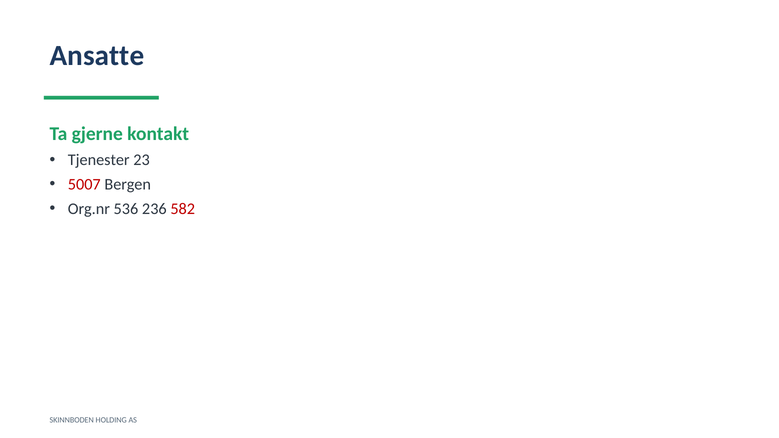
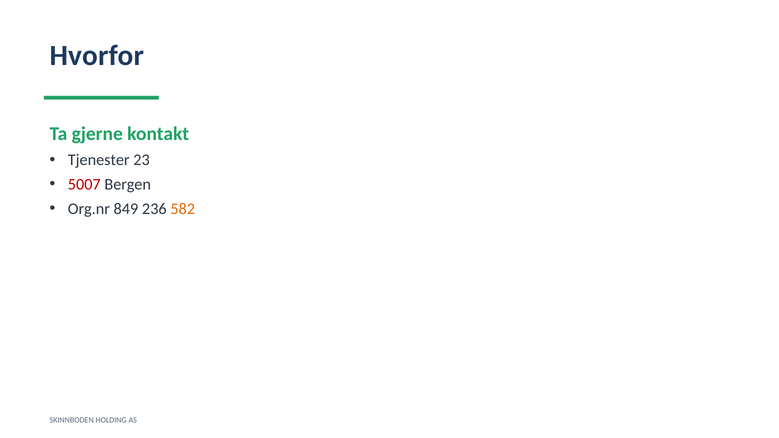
Ansatte: Ansatte -> Hvorfor
536: 536 -> 849
582 colour: red -> orange
